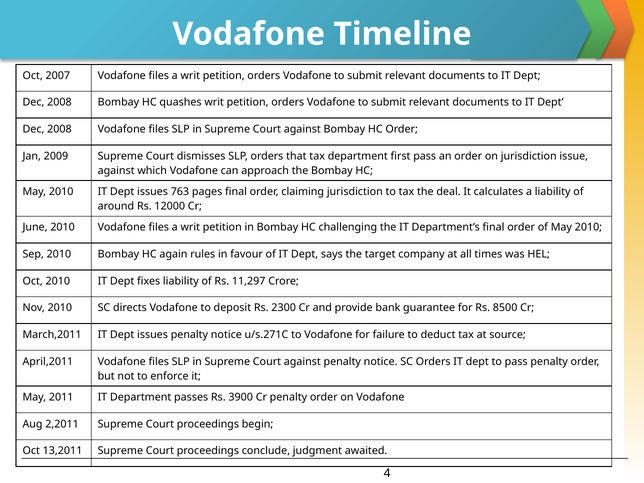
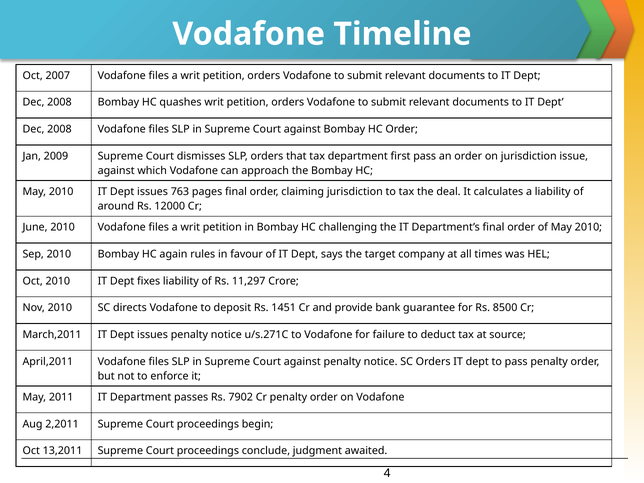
2300: 2300 -> 1451
3900: 3900 -> 7902
